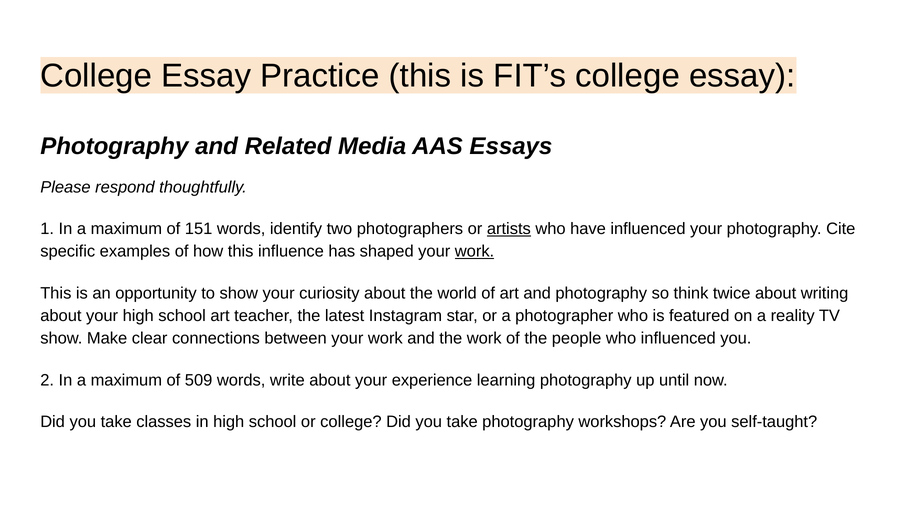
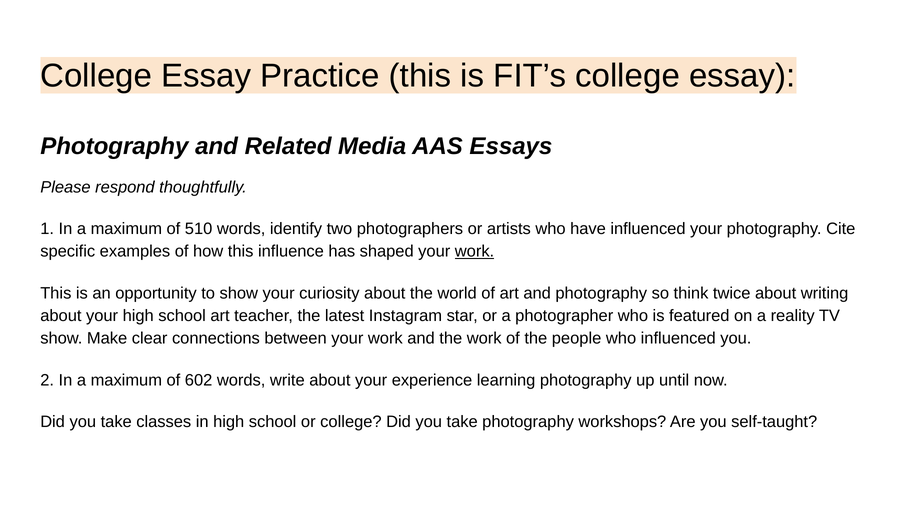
151: 151 -> 510
artists underline: present -> none
509: 509 -> 602
